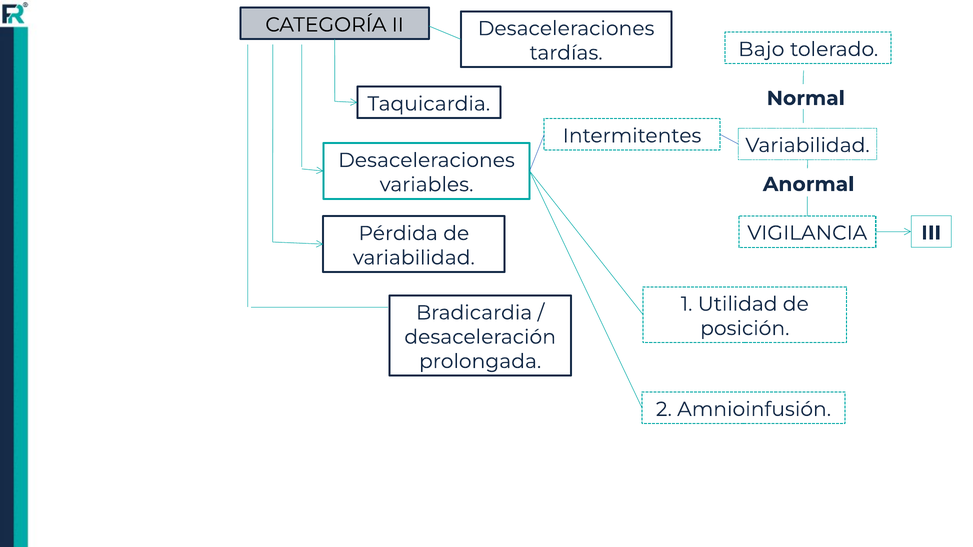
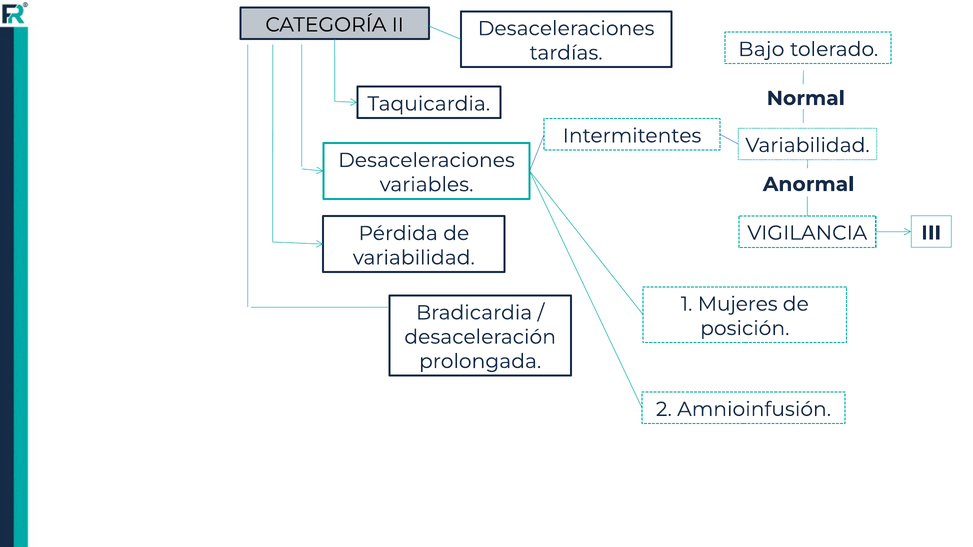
Utilidad: Utilidad -> Mujeres
